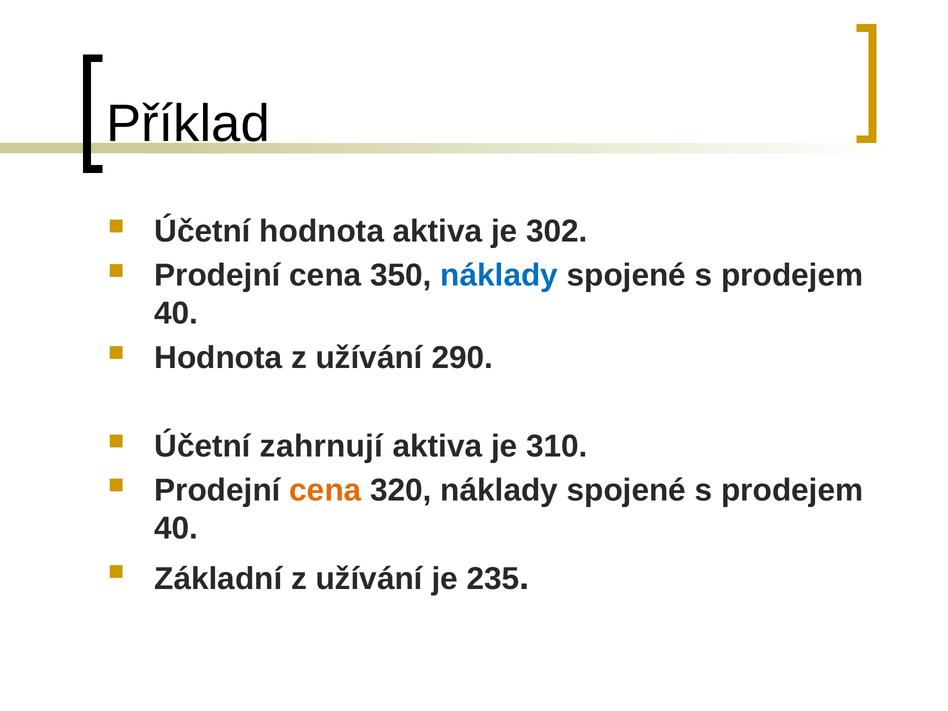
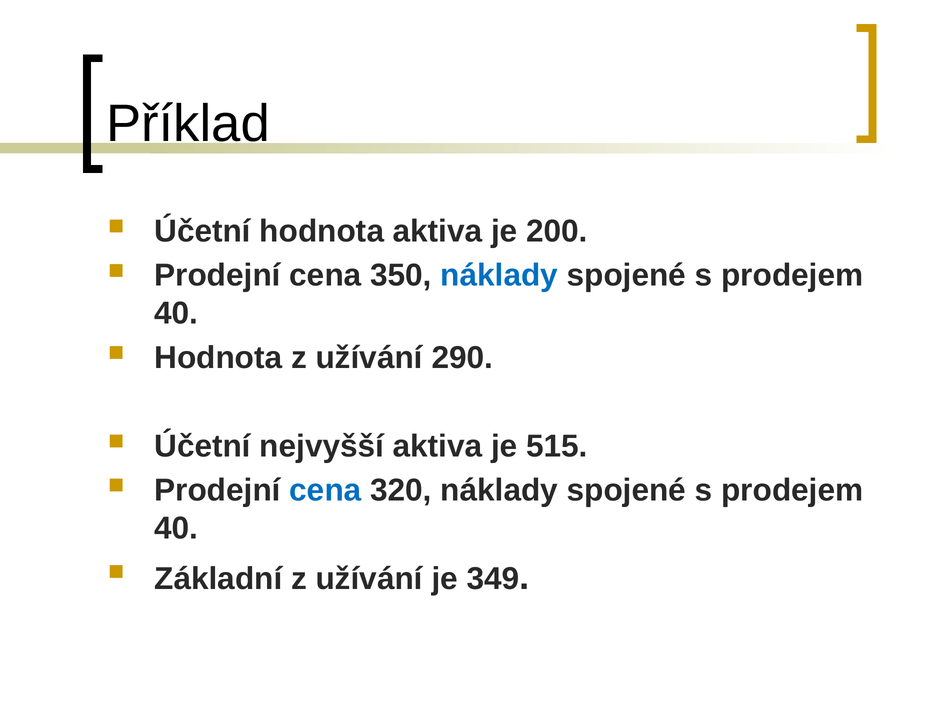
302: 302 -> 200
zahrnují: zahrnují -> nejvyšší
310: 310 -> 515
cena at (325, 490) colour: orange -> blue
235: 235 -> 349
